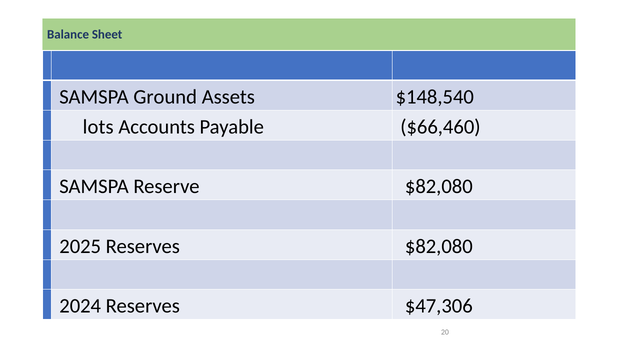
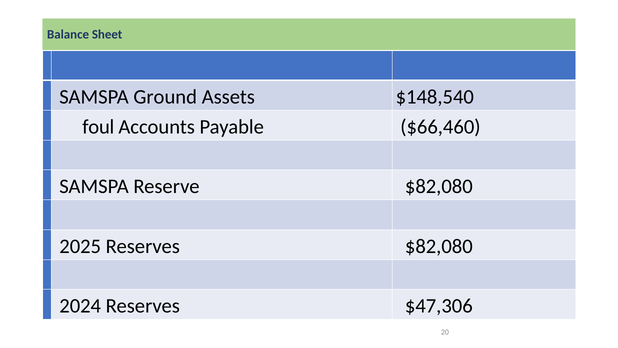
lots: lots -> foul
